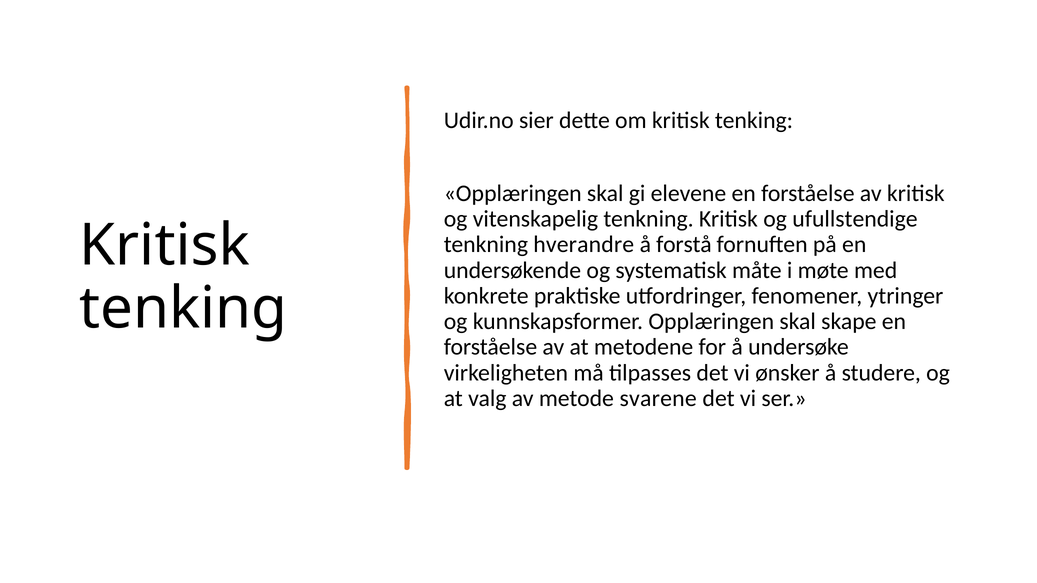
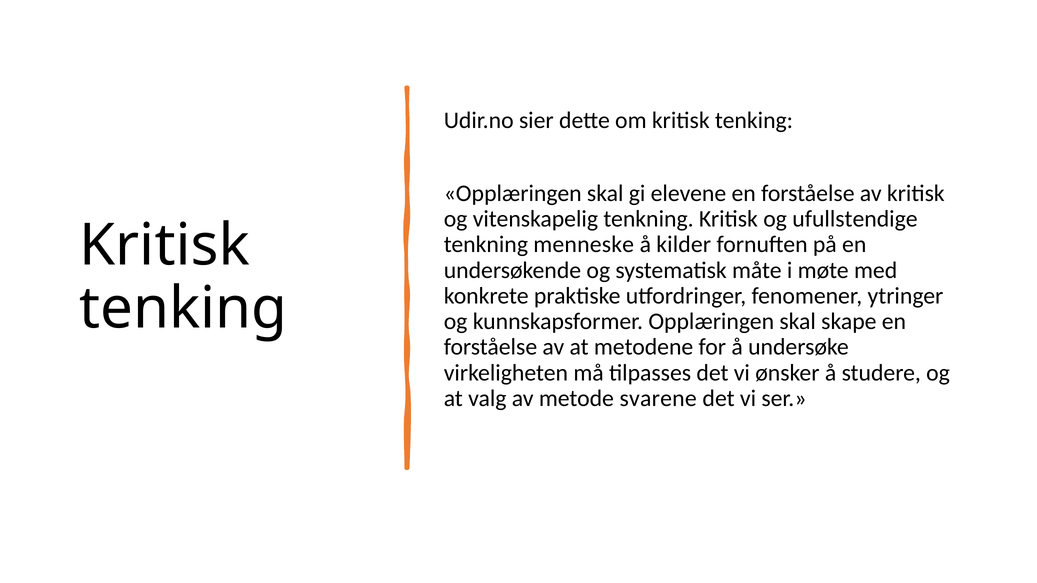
hverandre: hverandre -> menneske
forstå: forstå -> kilder
